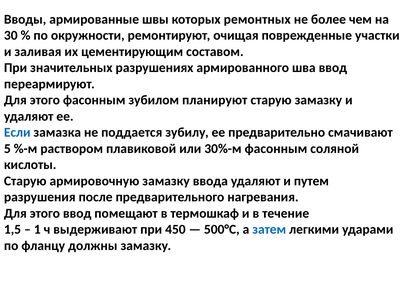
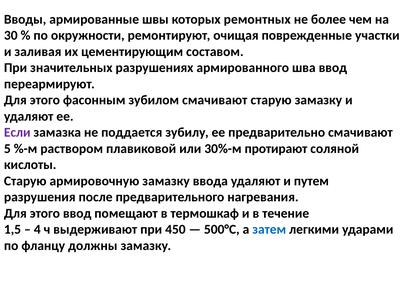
зубилом планируют: планируют -> смачивают
Если colour: blue -> purple
30%-м фасонным: фасонным -> протирают
1: 1 -> 4
